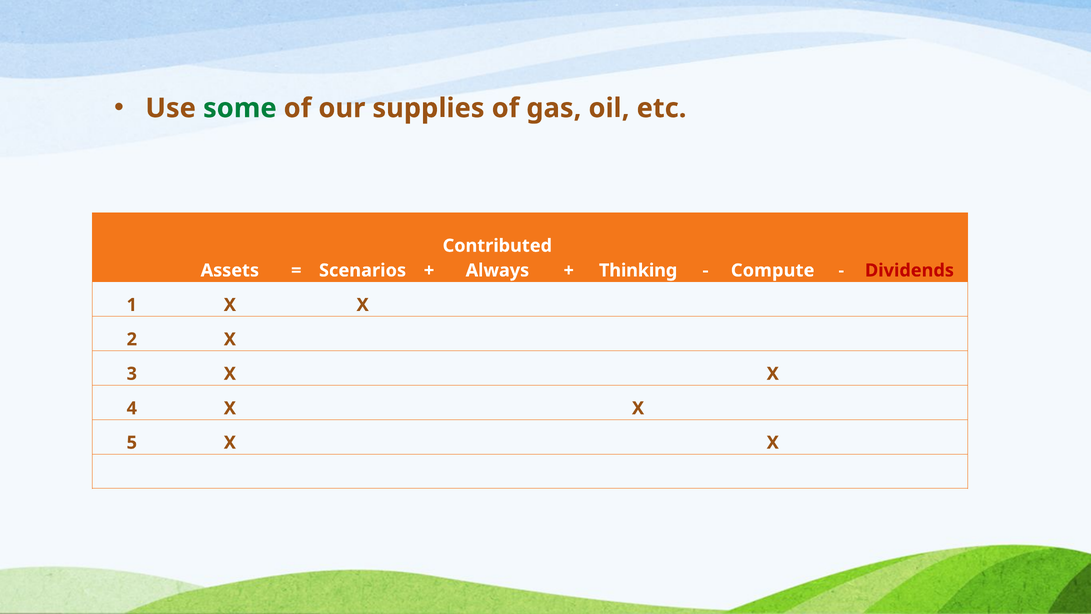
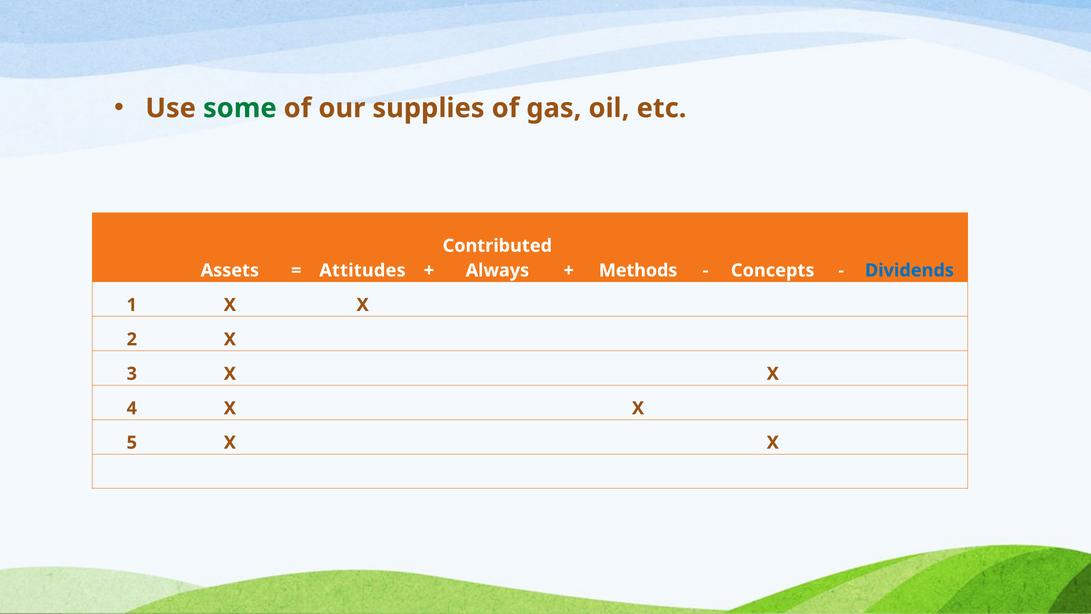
Scenarios: Scenarios -> Attitudes
Thinking: Thinking -> Methods
Compute: Compute -> Concepts
Dividends colour: red -> blue
